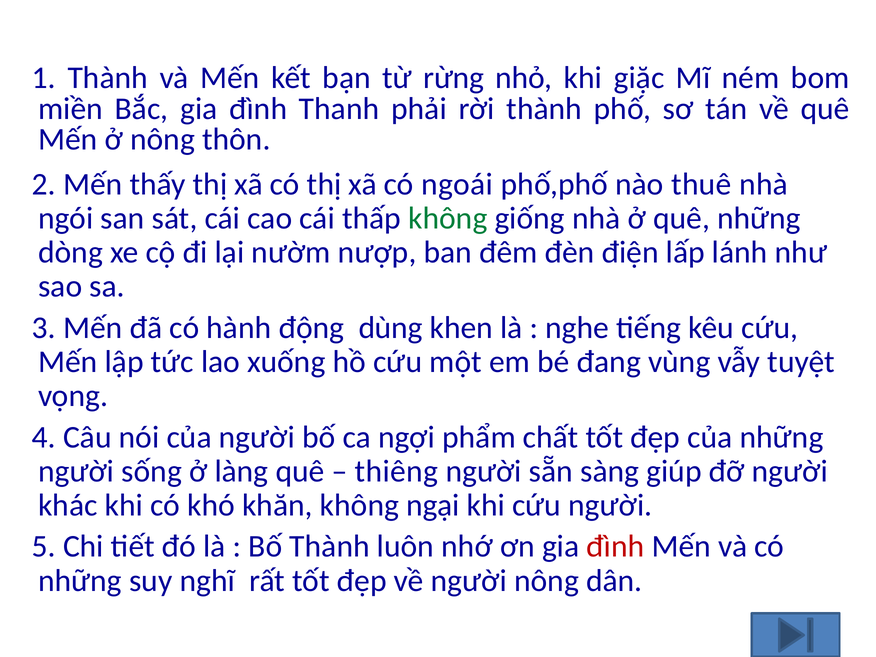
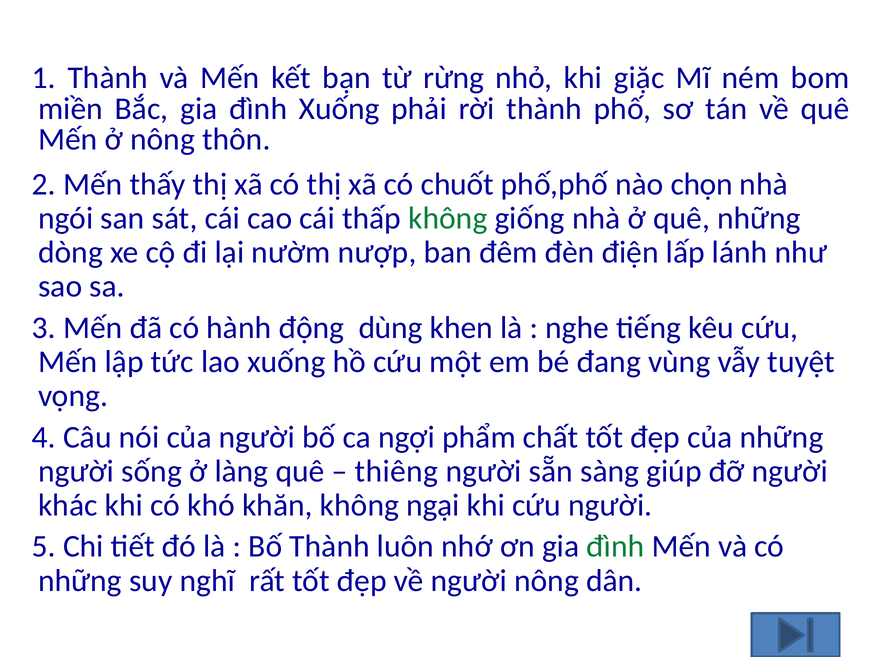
đình Thanh: Thanh -> Xuống
ngoái: ngoái -> chuốt
thuê: thuê -> chọn
đình at (615, 547) colour: red -> green
